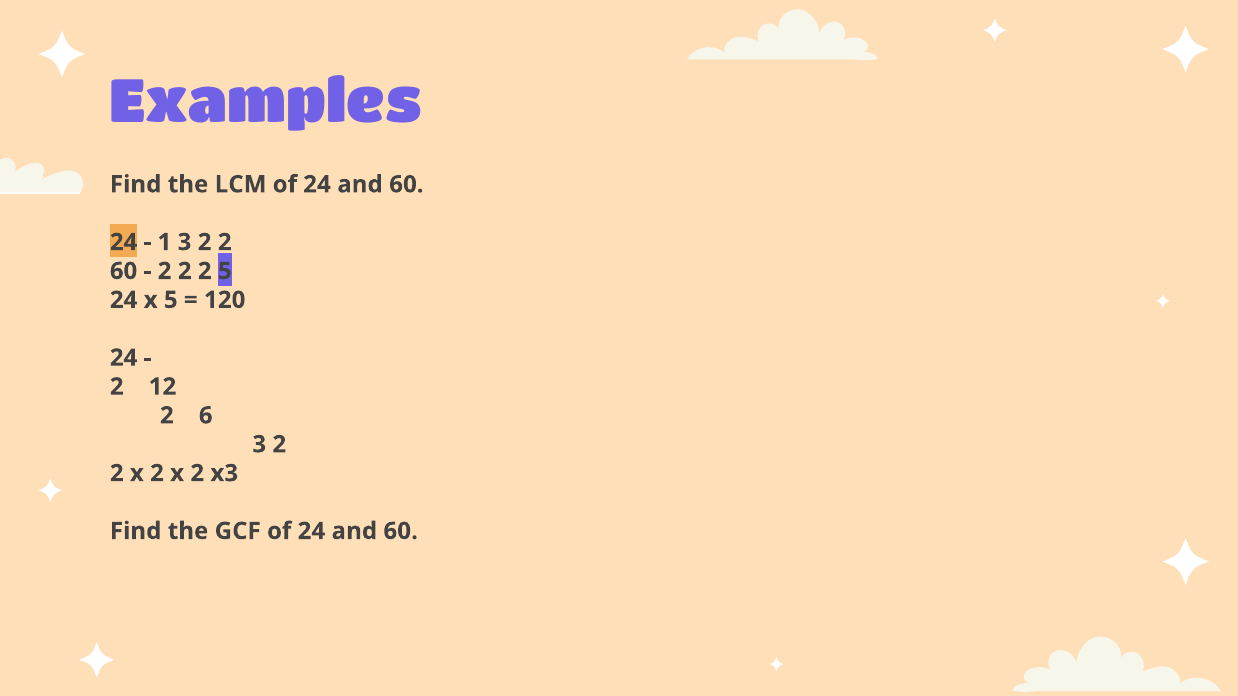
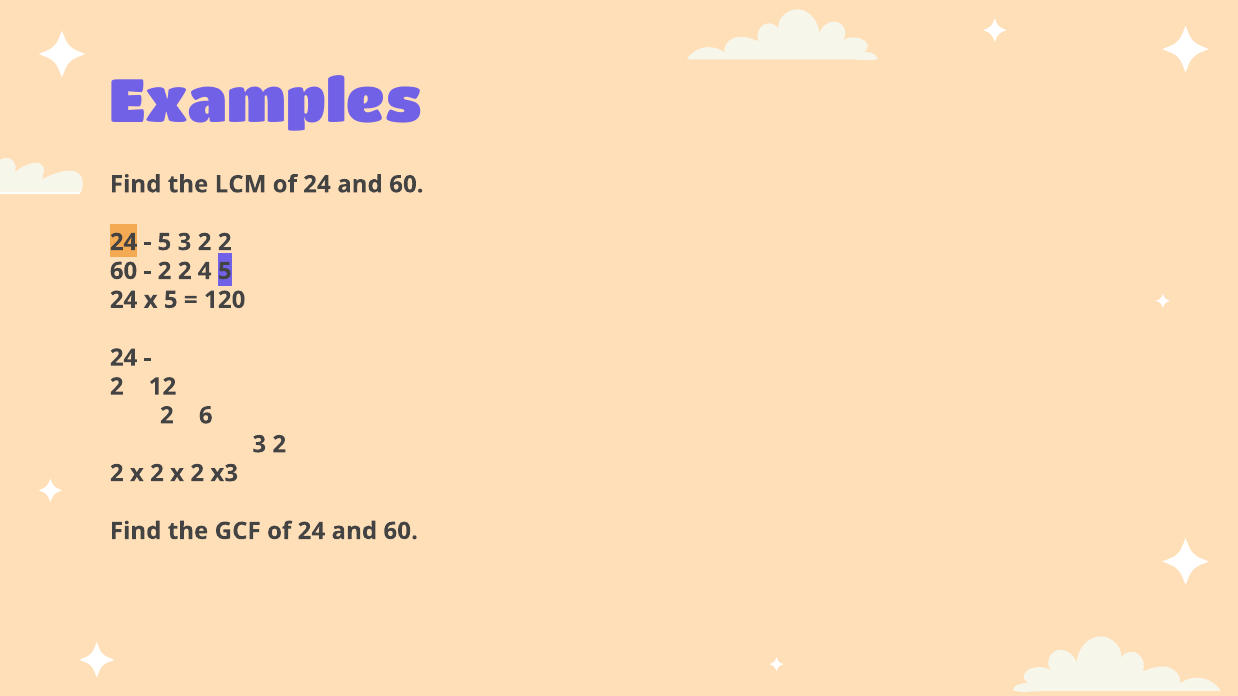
1 at (164, 242): 1 -> 5
2 2 2: 2 -> 4
